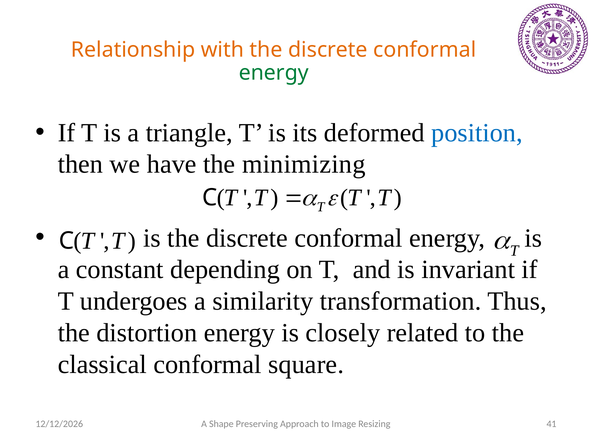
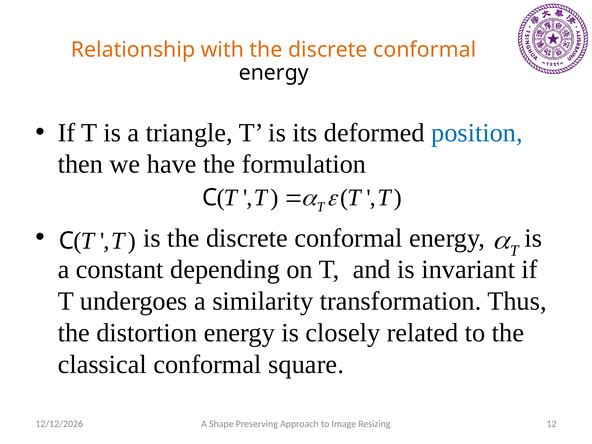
energy at (274, 73) colour: green -> black
minimizing: minimizing -> formulation
41: 41 -> 12
